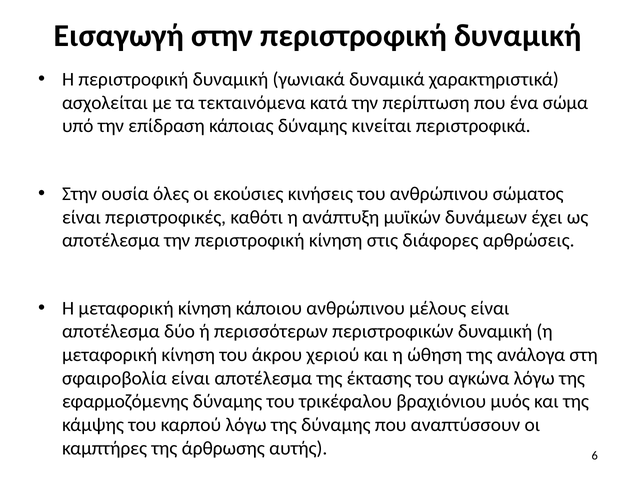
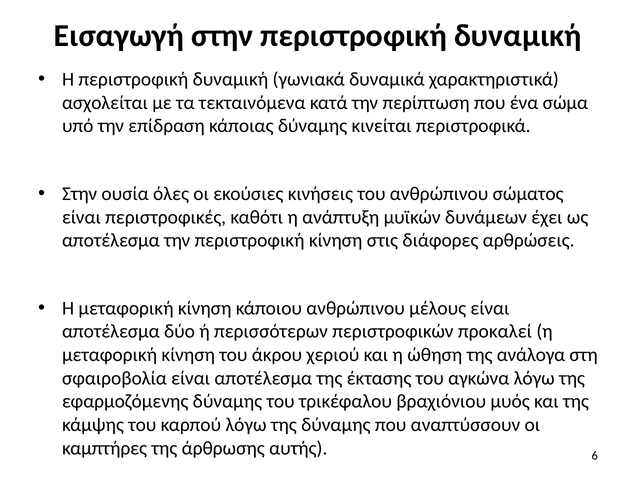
περιστροφικών δυναμική: δυναμική -> προκαλεί
